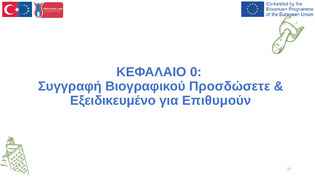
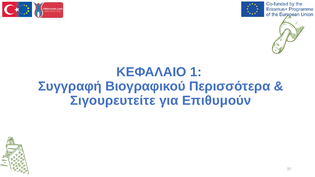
0: 0 -> 1
Προσδώσετε: Προσδώσετε -> Περισσότερα
Εξειδικευμένο: Εξειδικευμένο -> Σιγουρευτείτε
